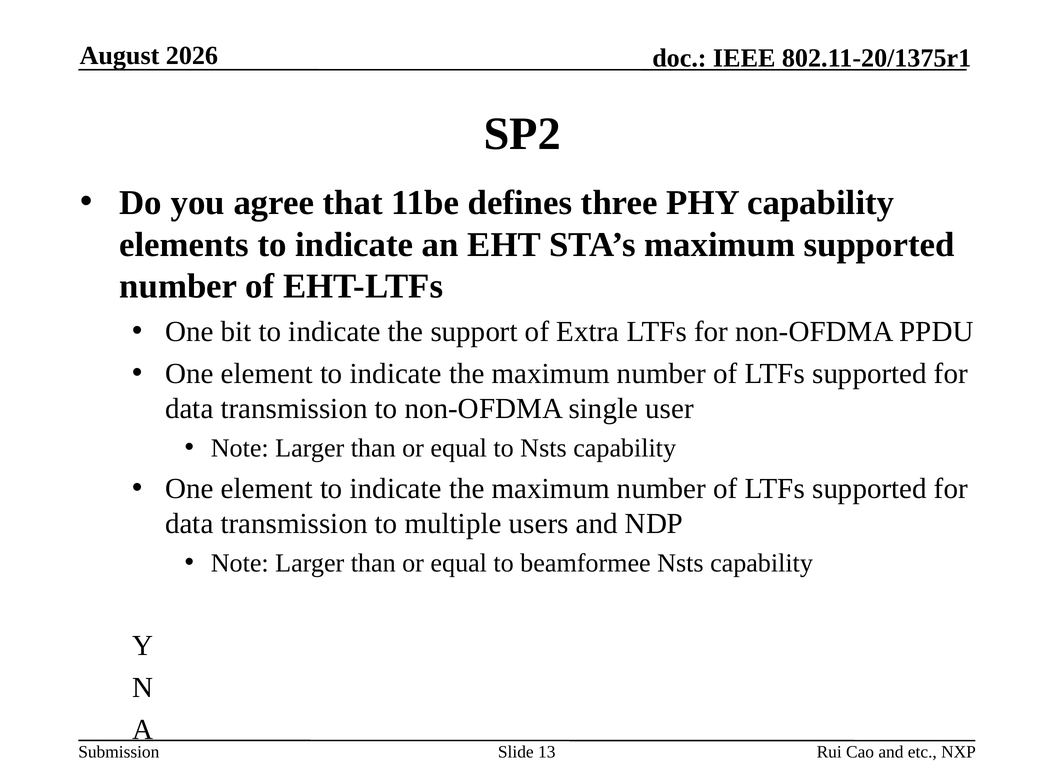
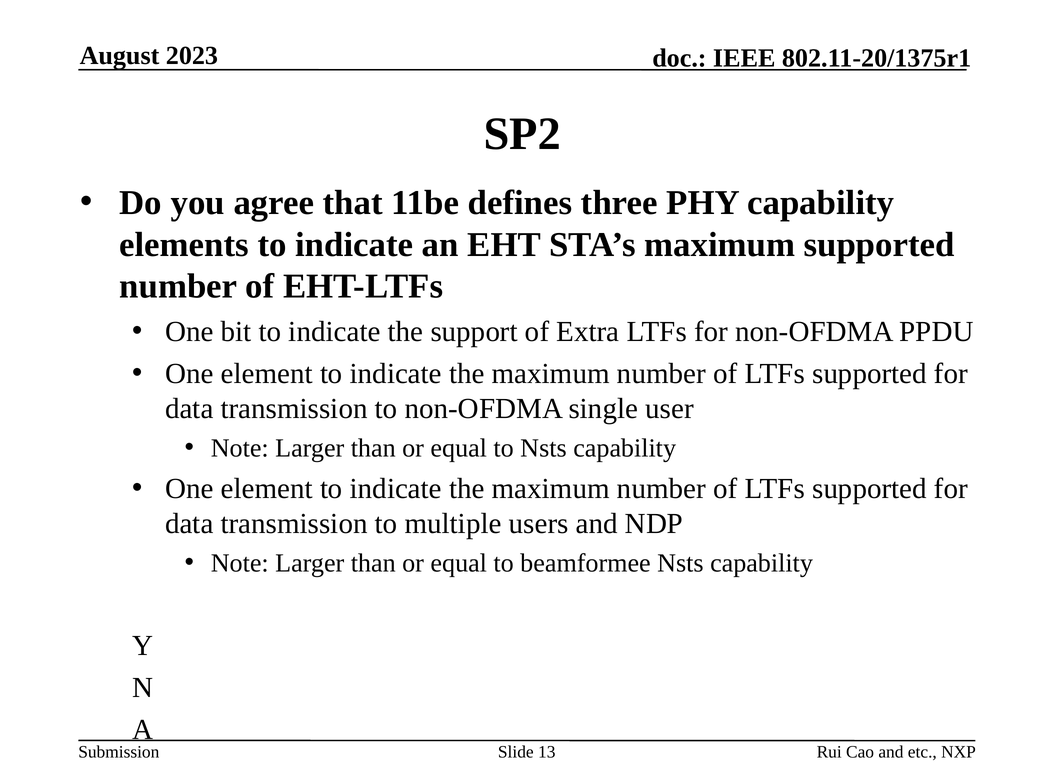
2026: 2026 -> 2023
